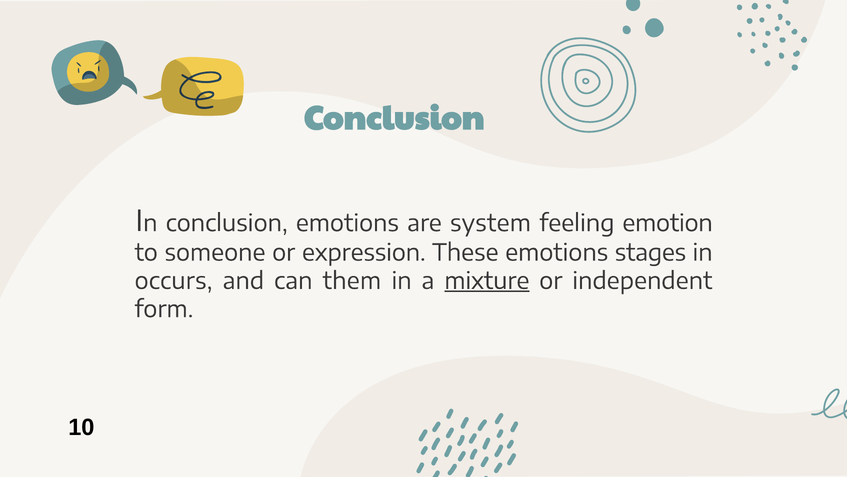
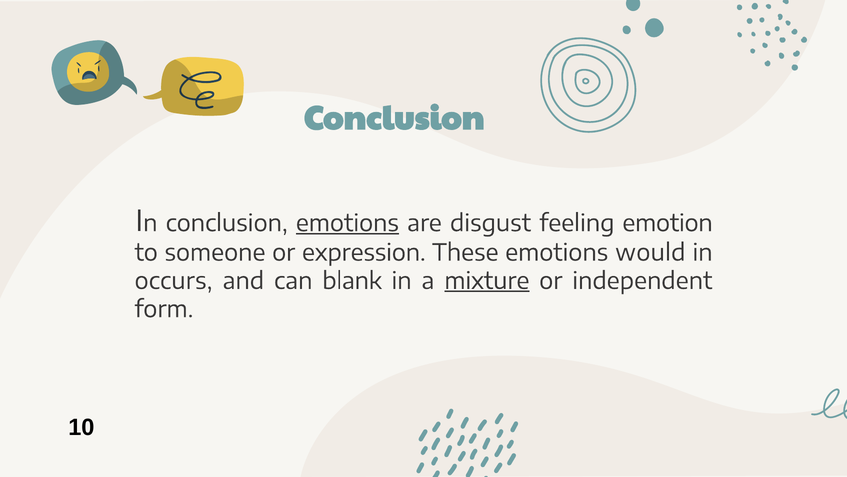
emotions at (347, 223) underline: none -> present
system: system -> disgust
stages: stages -> would
them: them -> blank
